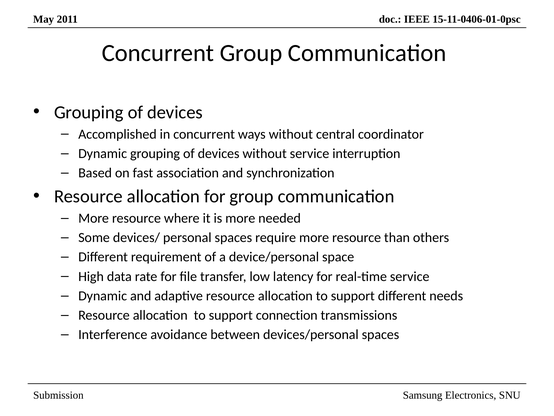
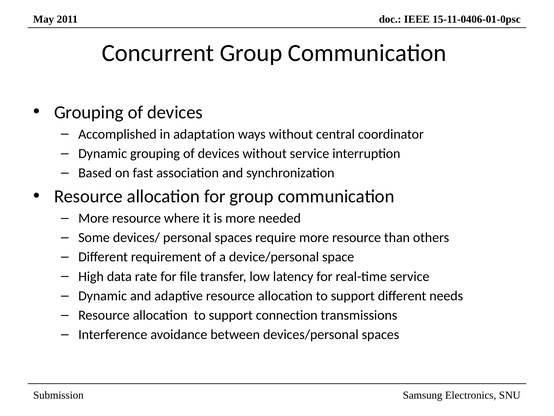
in concurrent: concurrent -> adaptation
